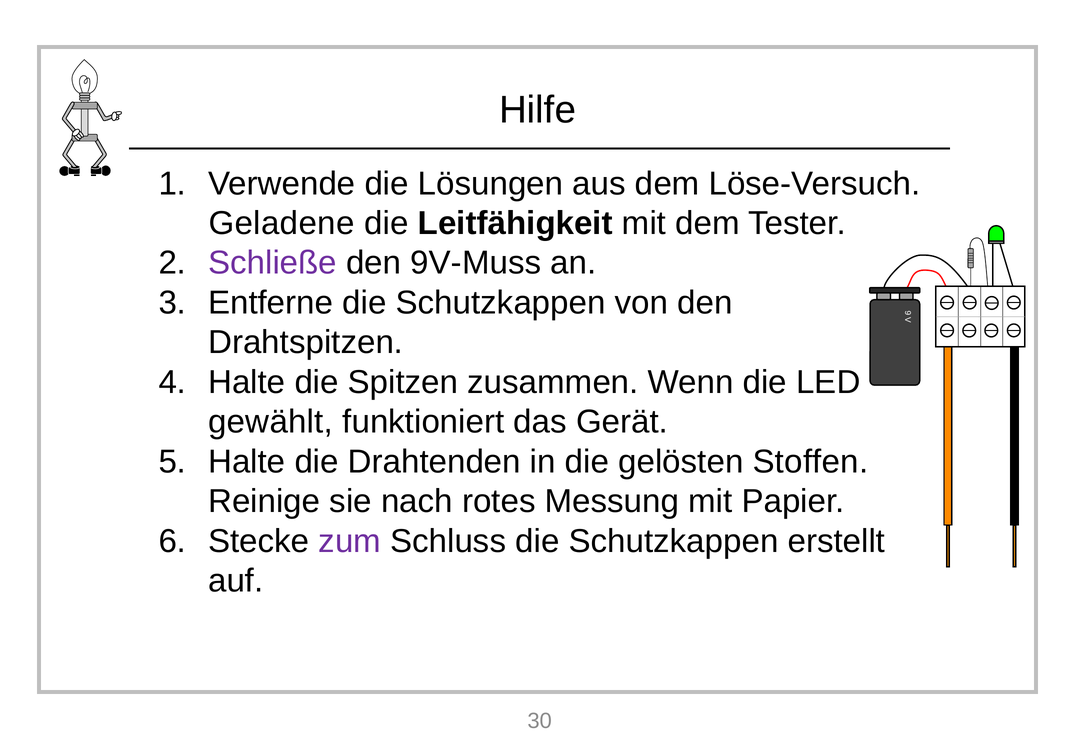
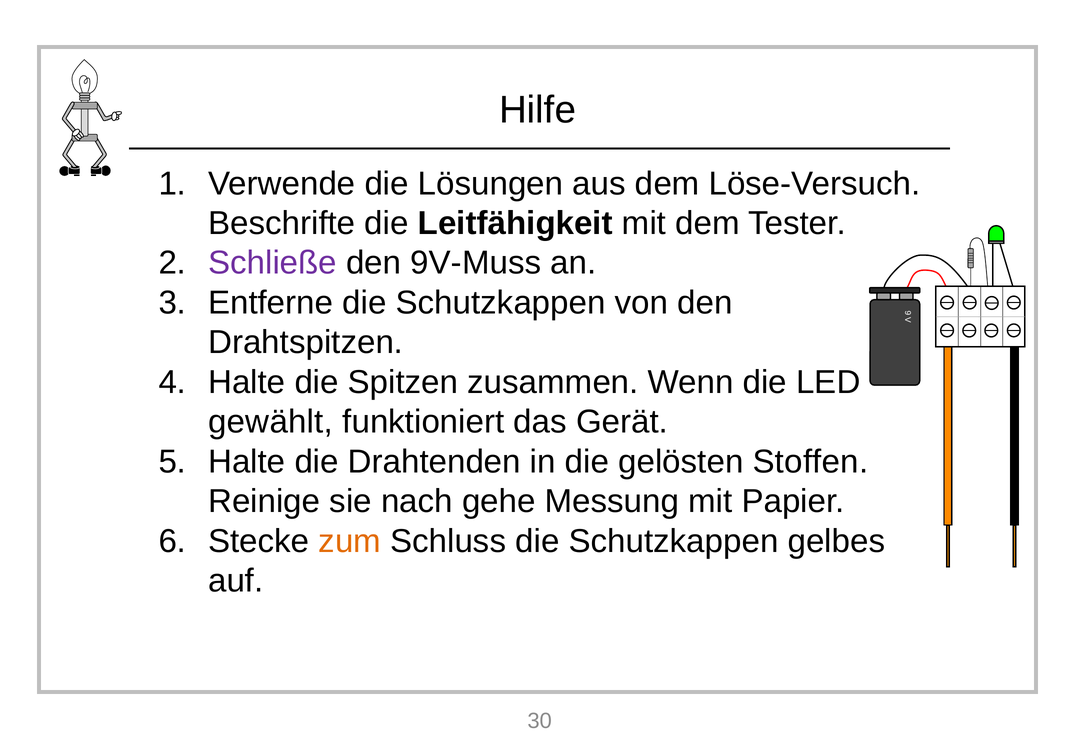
Geladene: Geladene -> Beschrifte
rotes: rotes -> gehe
zum colour: purple -> orange
erstellt: erstellt -> gelbes
